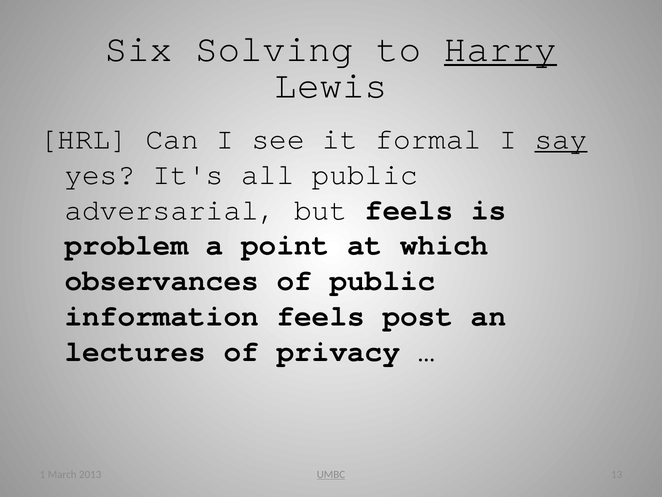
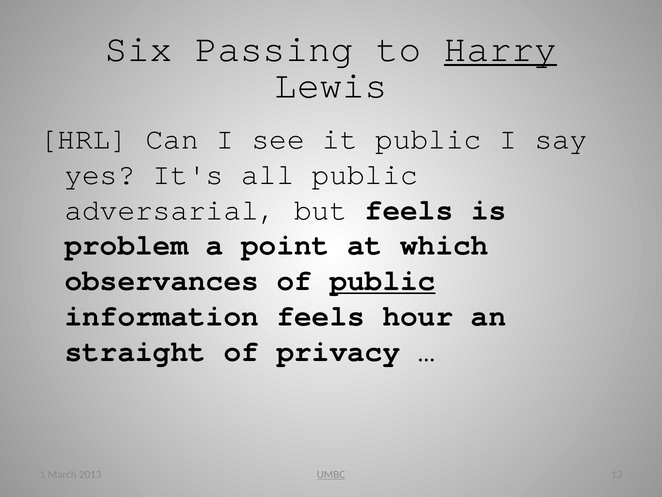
Solving: Solving -> Passing
it formal: formal -> public
say underline: present -> none
public at (383, 280) underline: none -> present
post: post -> hour
lectures: lectures -> straight
